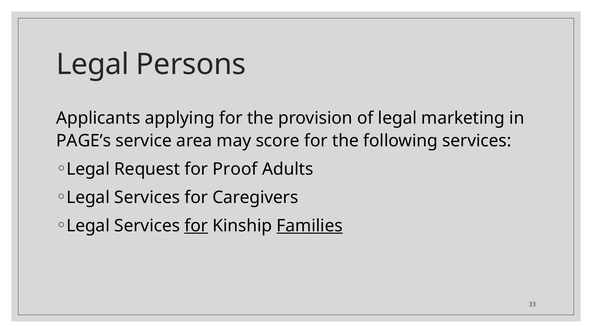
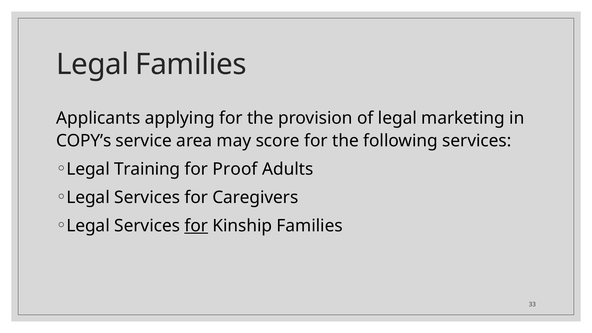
Legal Persons: Persons -> Families
PAGE’s: PAGE’s -> COPY’s
Request: Request -> Training
Families at (310, 226) underline: present -> none
